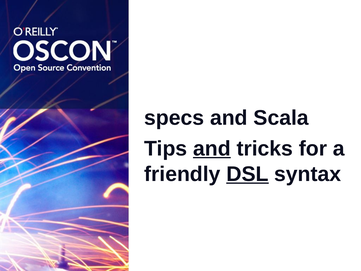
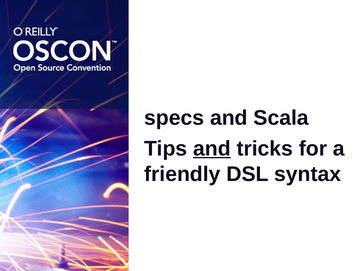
DSL underline: present -> none
